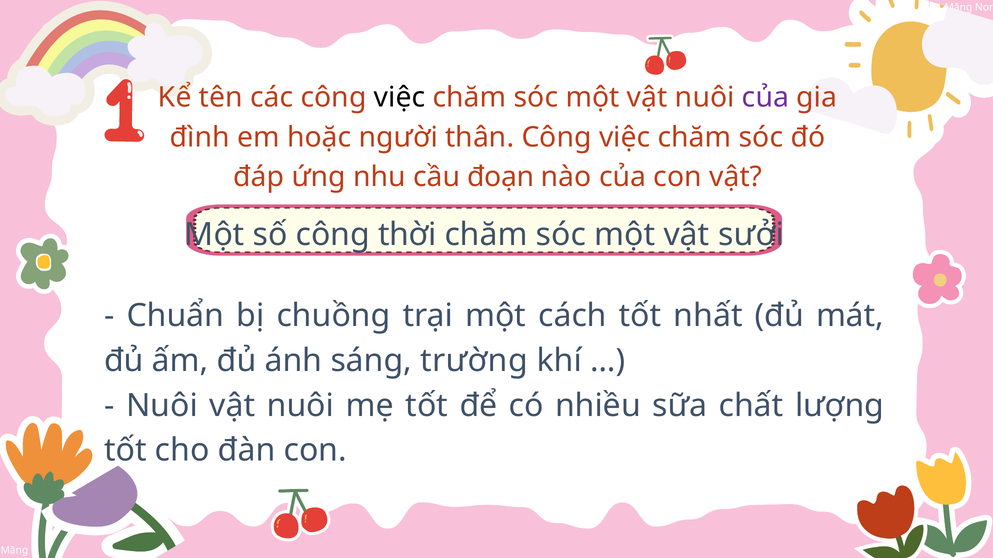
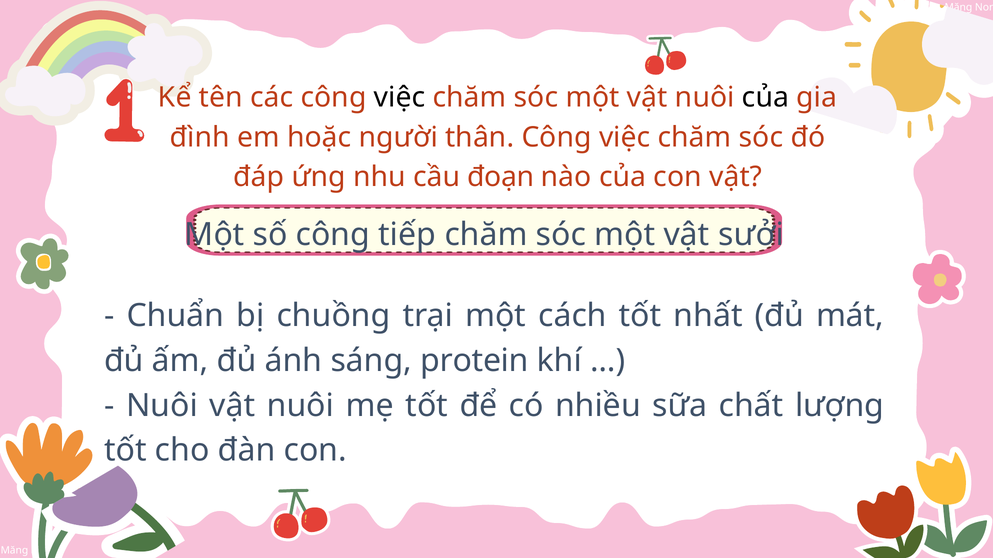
của at (765, 98) colour: purple -> black
thời: thời -> tiếp
trường: trường -> protein
